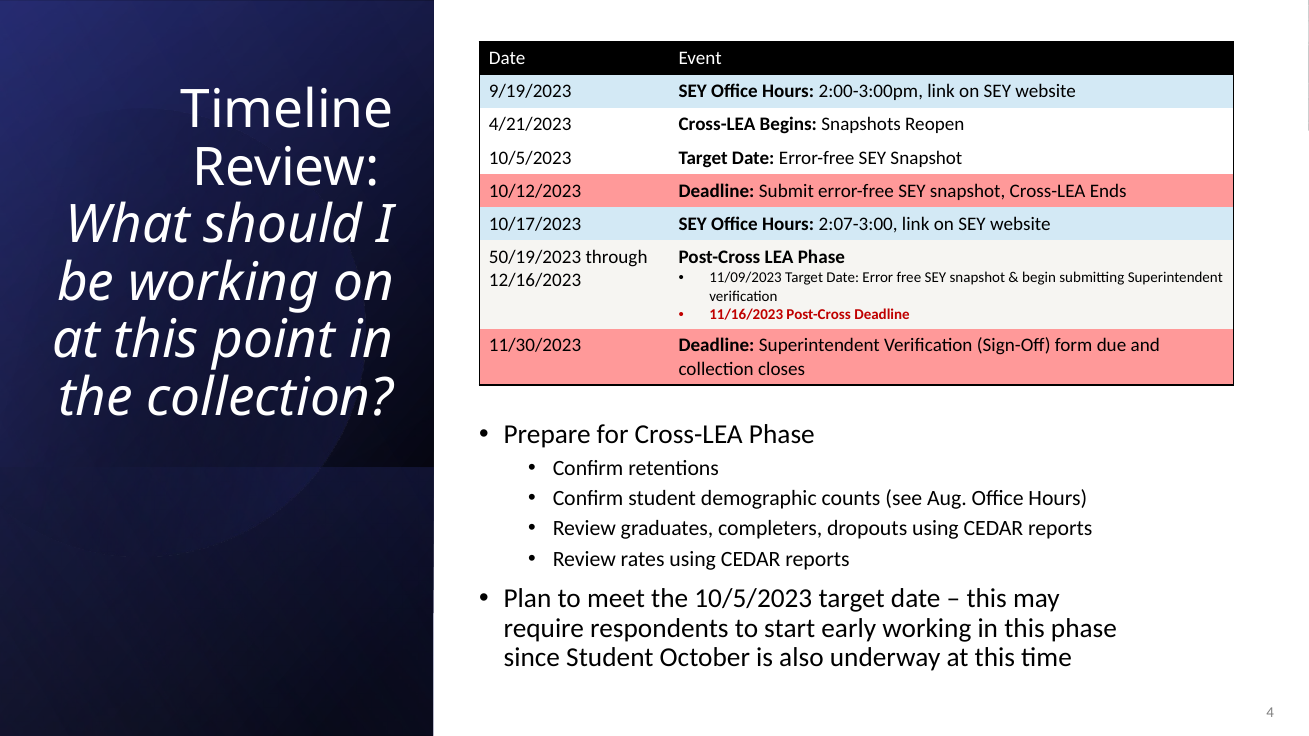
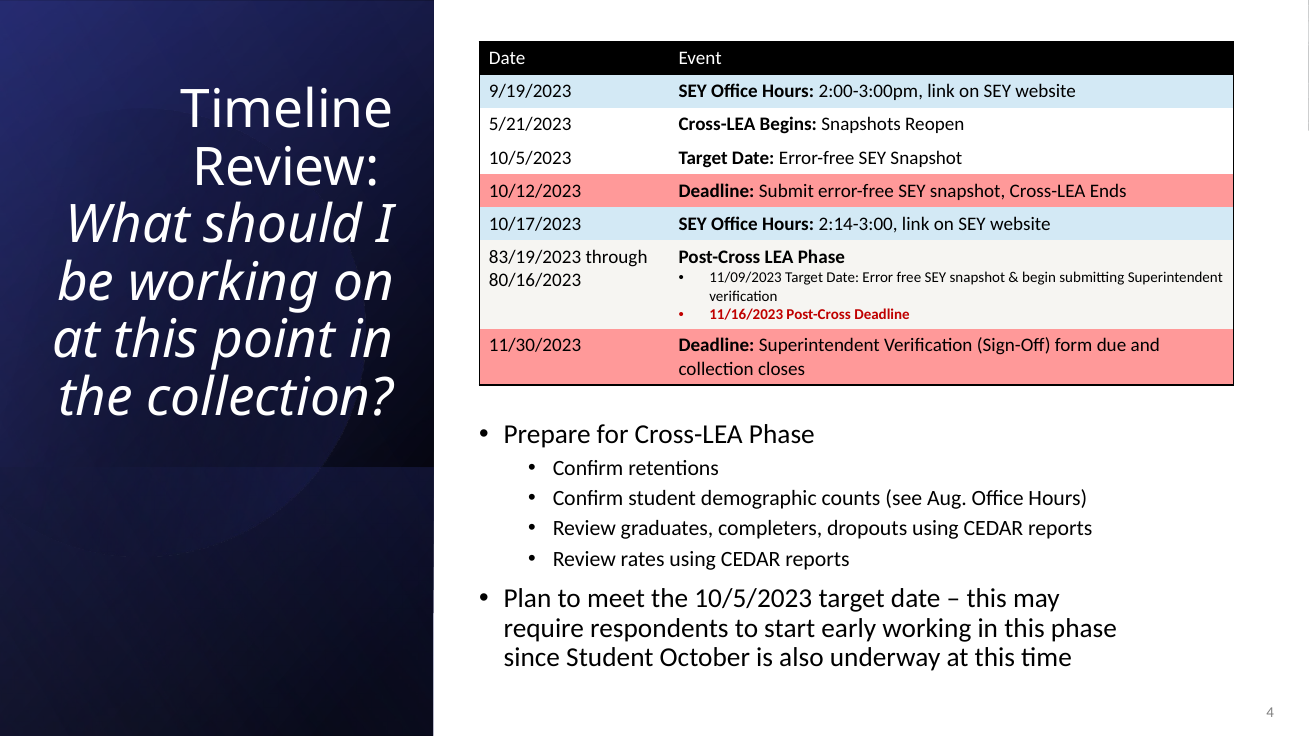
4/21/2023: 4/21/2023 -> 5/21/2023
2:07-3:00: 2:07-3:00 -> 2:14-3:00
50/19/2023: 50/19/2023 -> 83/19/2023
12/16/2023: 12/16/2023 -> 80/16/2023
